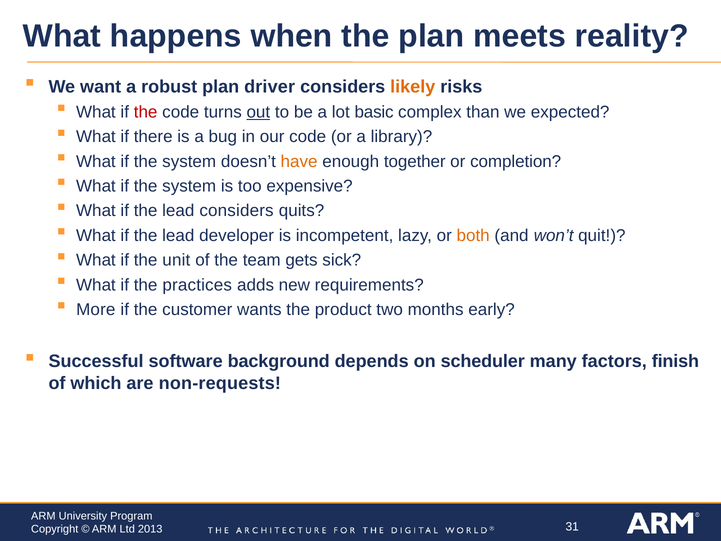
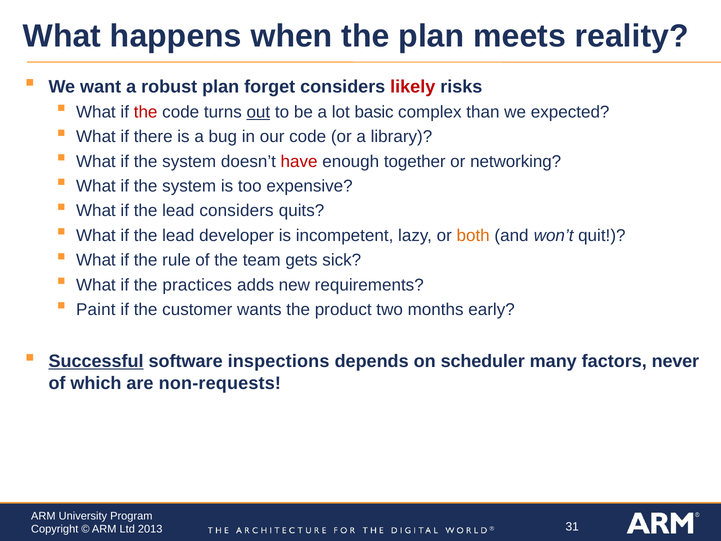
driver: driver -> forget
likely colour: orange -> red
have colour: orange -> red
completion: completion -> networking
unit: unit -> rule
More: More -> Paint
Successful underline: none -> present
background: background -> inspections
finish: finish -> never
